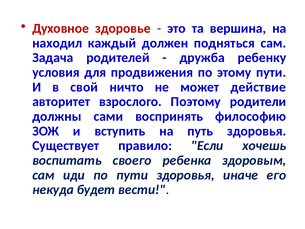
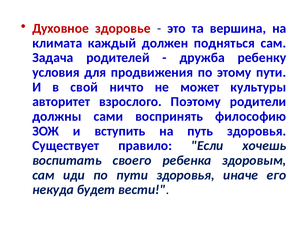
находил: находил -> климата
действие: действие -> культуры
